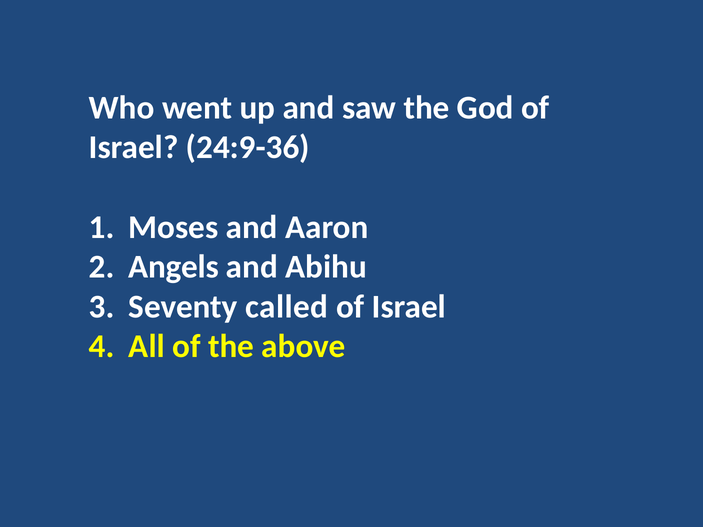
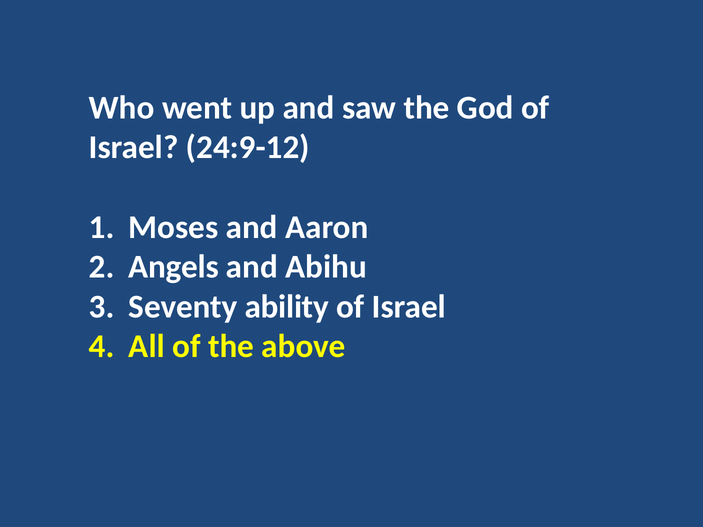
24:9-36: 24:9-36 -> 24:9-12
called: called -> ability
